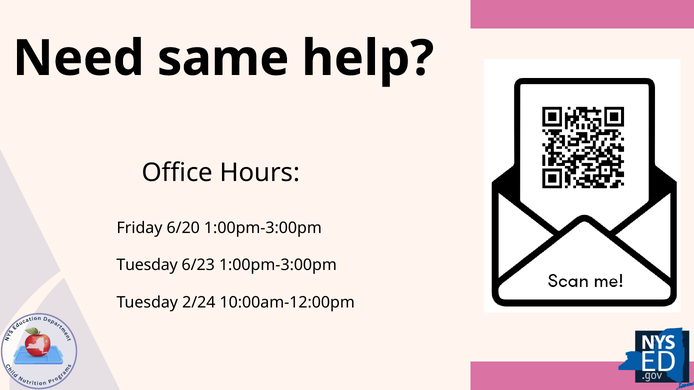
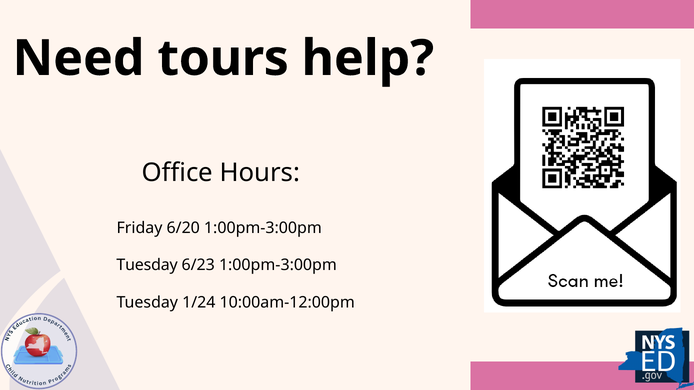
same: same -> tours
2/24: 2/24 -> 1/24
